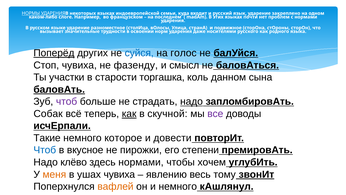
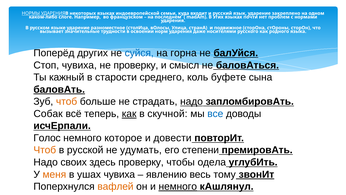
Поперёд underline: present -> none
голос: голос -> горна
не фазенду: фазенду -> проверку
участки: участки -> кажный
торгашка: торгашка -> среднего
данном: данном -> буфете
чтоб at (67, 101) colour: purple -> orange
все colour: purple -> blue
Такие: Такие -> Голос
Чтоб at (45, 150) colour: blue -> orange
вкусное: вкусное -> русской
пирожки: пирожки -> удумать
клёво: клёво -> своих
здесь нормами: нормами -> проверку
хочем: хочем -> одела
немного at (178, 186) underline: none -> present
